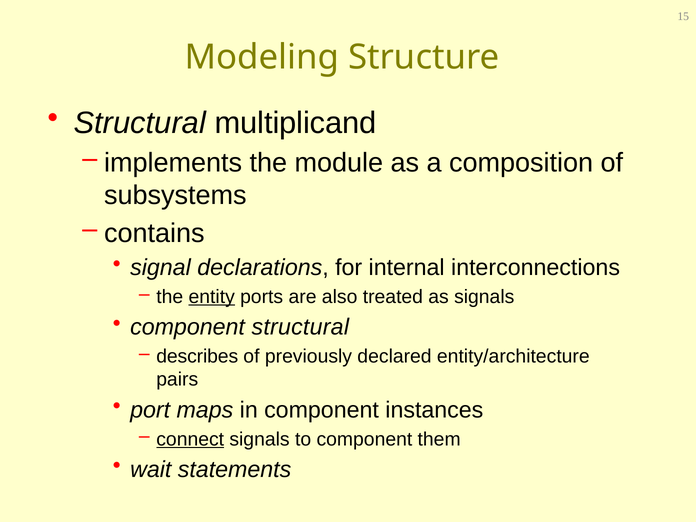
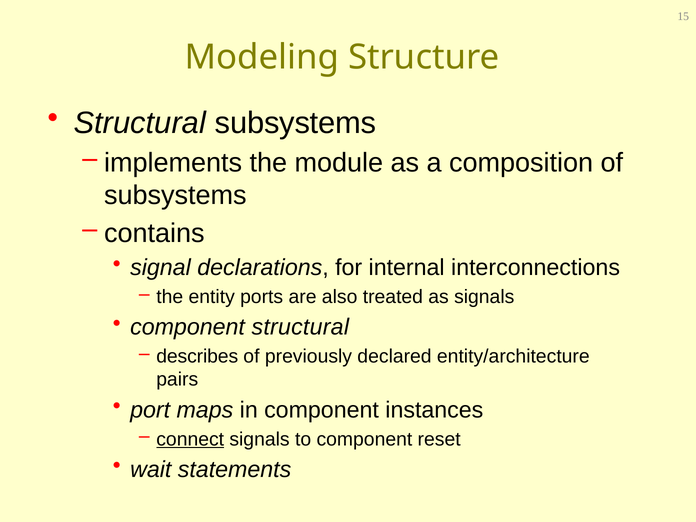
Structural multiplicand: multiplicand -> subsystems
entity underline: present -> none
them: them -> reset
